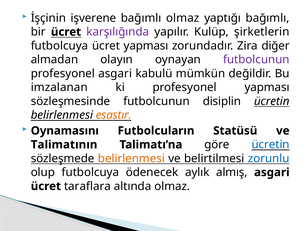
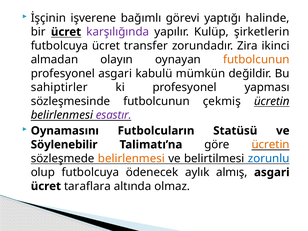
bağımlı olmaz: olmaz -> görevi
yaptığı bağımlı: bağımlı -> halinde
ücret yapması: yapması -> transfer
diğer: diğer -> ikinci
futbolcunun at (256, 60) colour: purple -> orange
imzalanan: imzalanan -> sahiptirler
disiplin: disiplin -> çekmiş
esastır colour: orange -> purple
Talimatının: Talimatının -> Söylenebilir
ücretin at (271, 145) colour: blue -> orange
